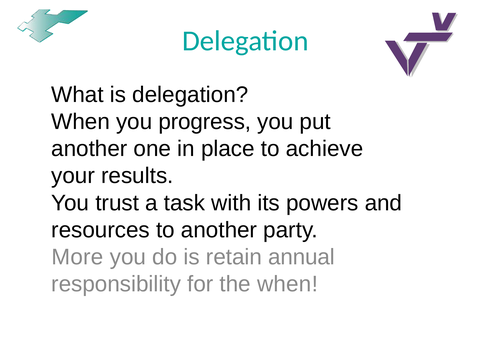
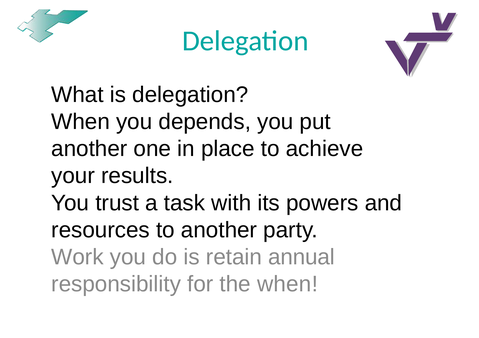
progress: progress -> depends
More: More -> Work
